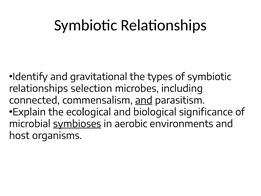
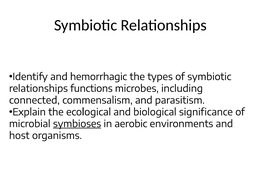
gravitational: gravitational -> hemorrhagic
selection: selection -> functions
and at (144, 100) underline: present -> none
